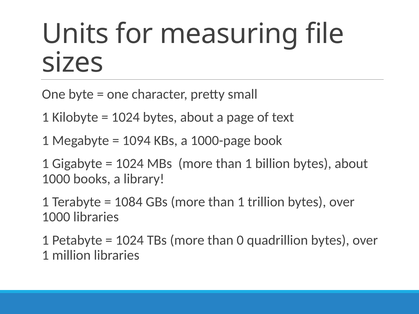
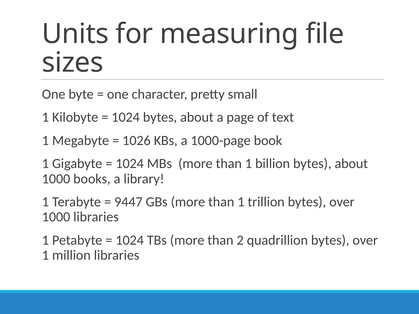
1094: 1094 -> 1026
1084: 1084 -> 9447
0: 0 -> 2
